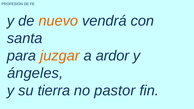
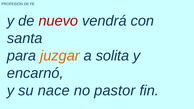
nuevo colour: orange -> red
ardor: ardor -> solita
ángeles: ángeles -> encarnó
tierra: tierra -> nace
